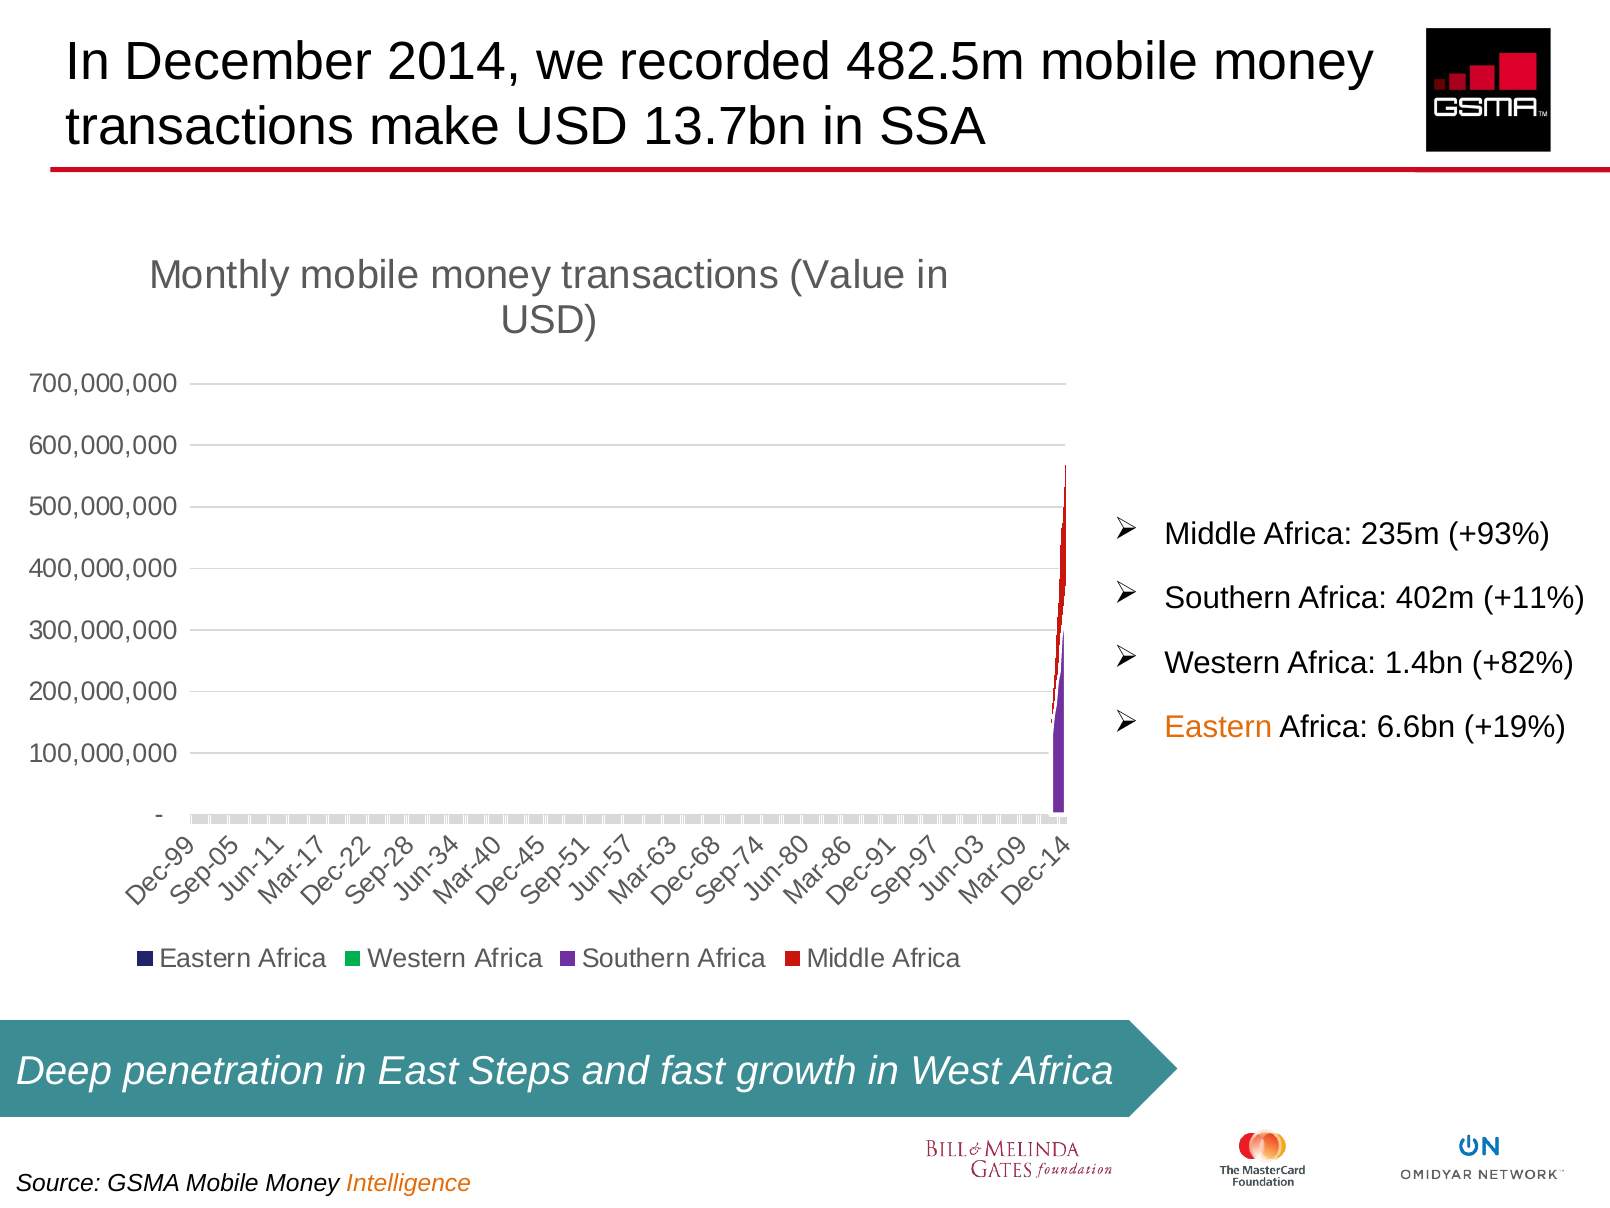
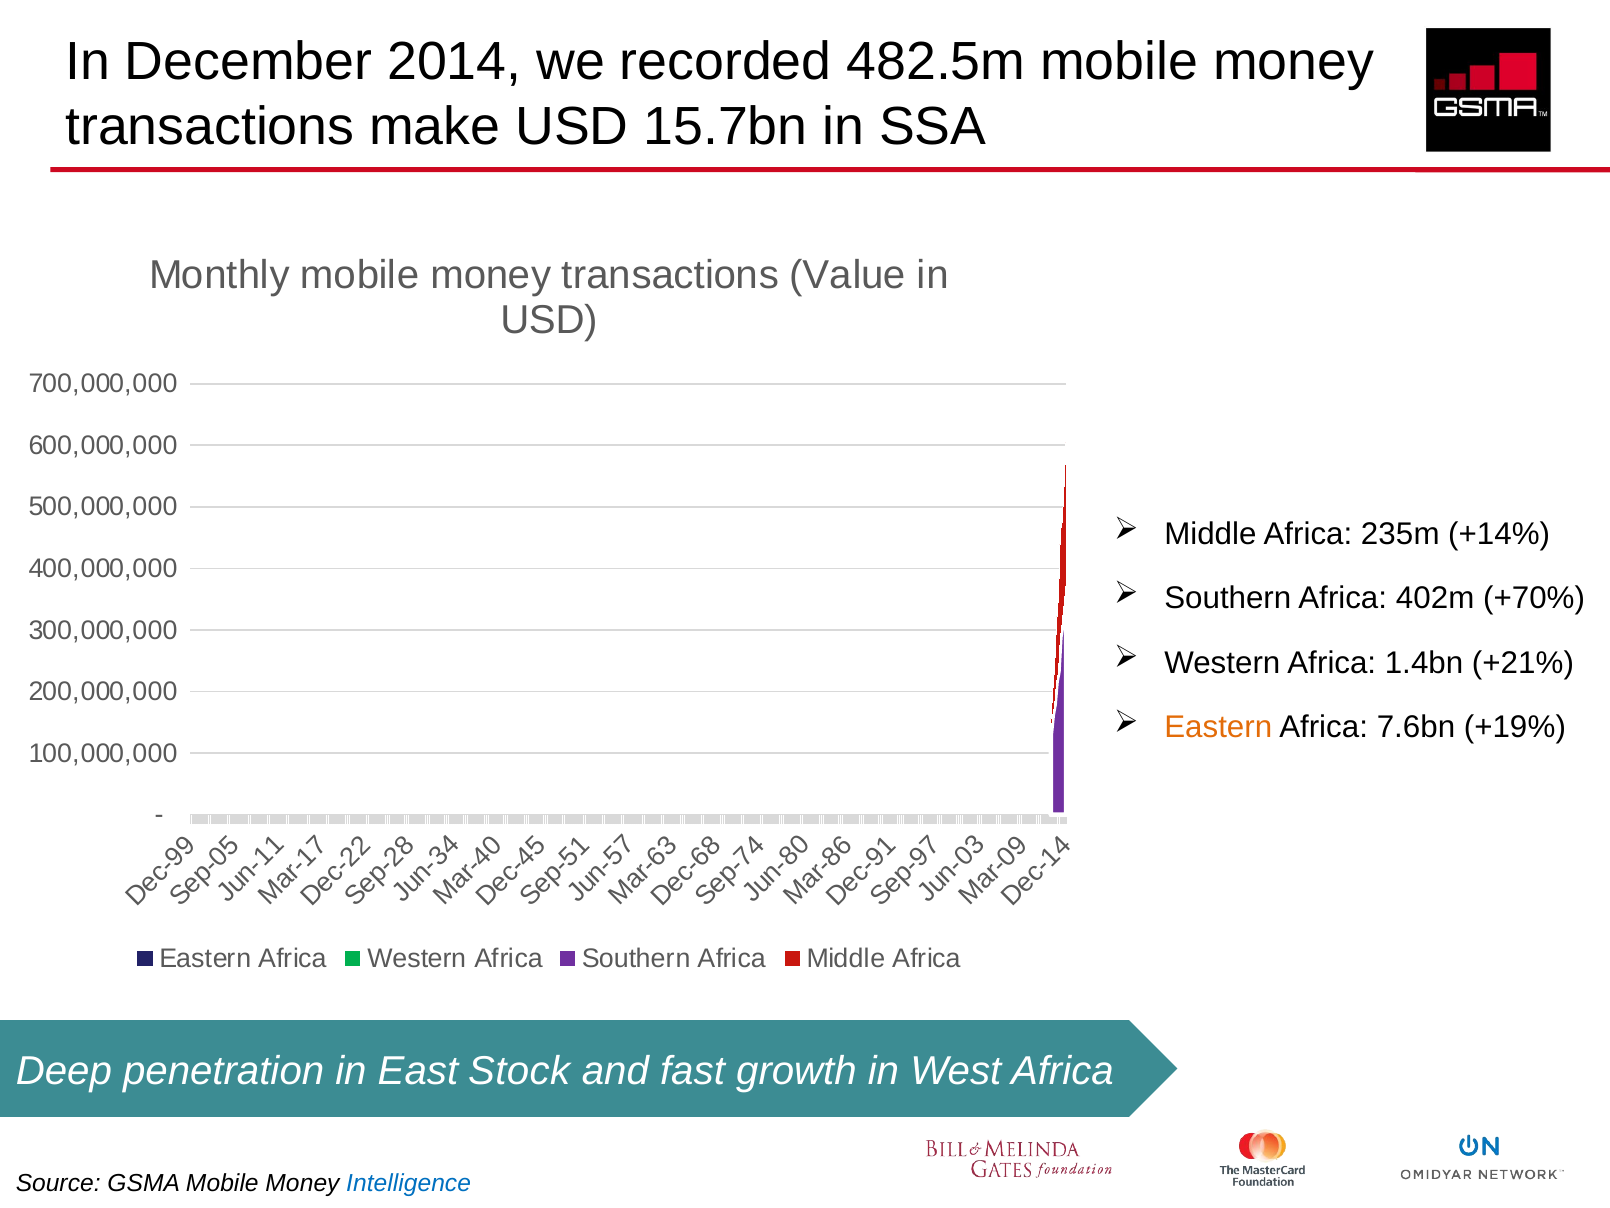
13.7bn: 13.7bn -> 15.7bn
+93%: +93% -> +14%
+11%: +11% -> +70%
+82%: +82% -> +21%
6.6bn: 6.6bn -> 7.6bn
Steps: Steps -> Stock
Intelligence colour: orange -> blue
